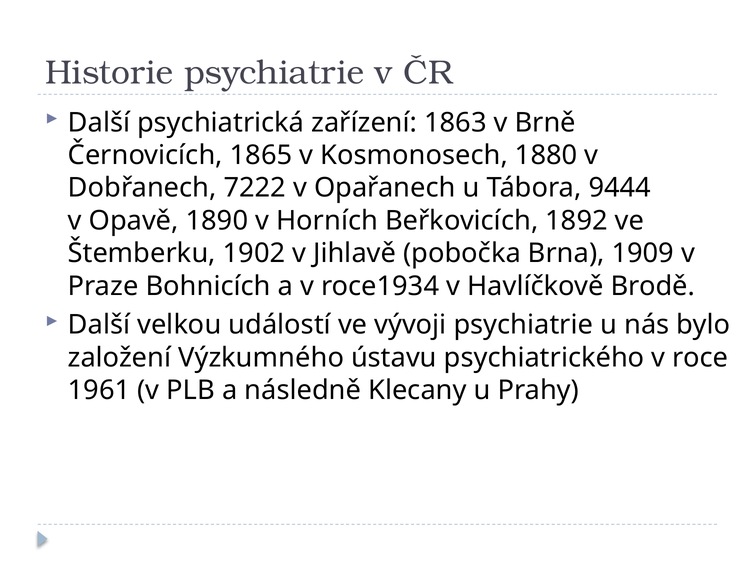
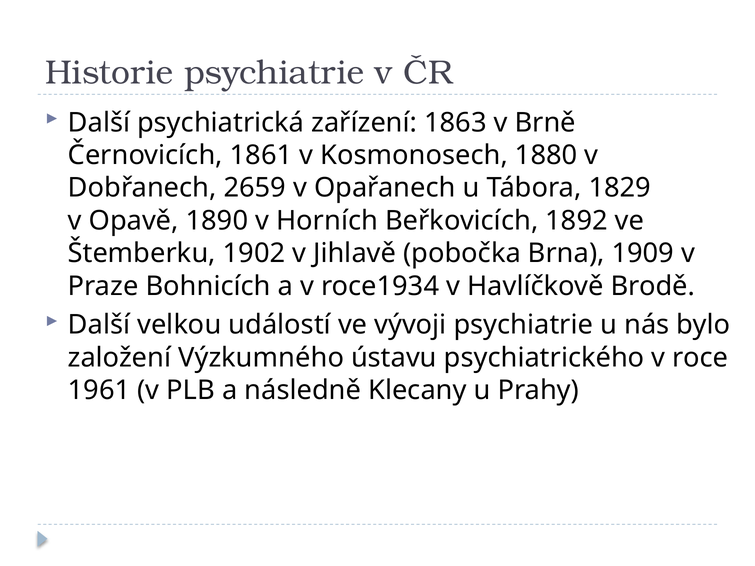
1865: 1865 -> 1861
7222: 7222 -> 2659
9444: 9444 -> 1829
